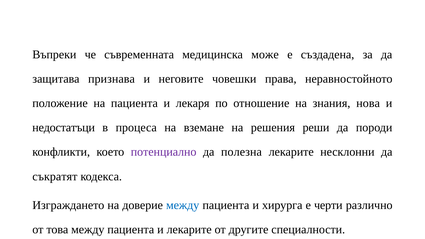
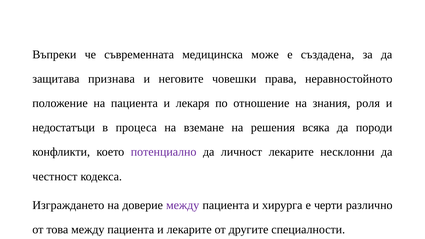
нова: нова -> роля
реши: реши -> всяка
полезна: полезна -> личност
съкратят: съкратят -> честност
между at (183, 205) colour: blue -> purple
